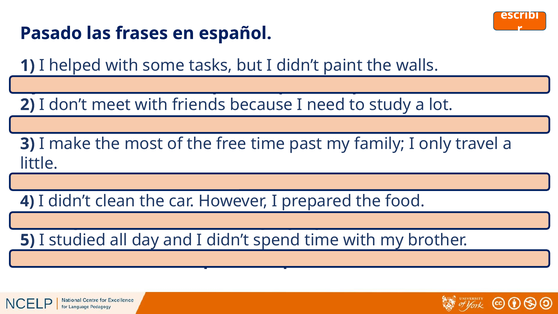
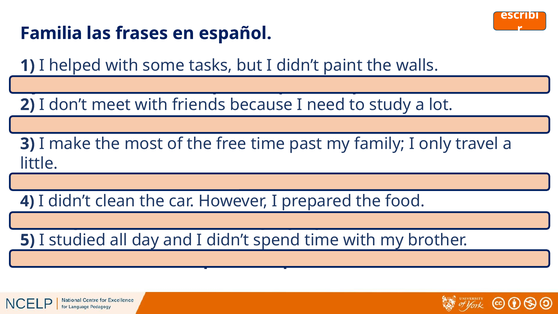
Pasado at (51, 33): Pasado -> Familia
